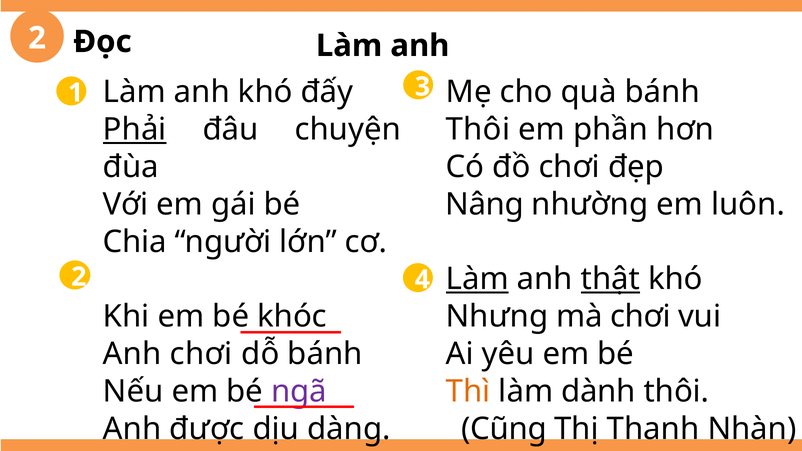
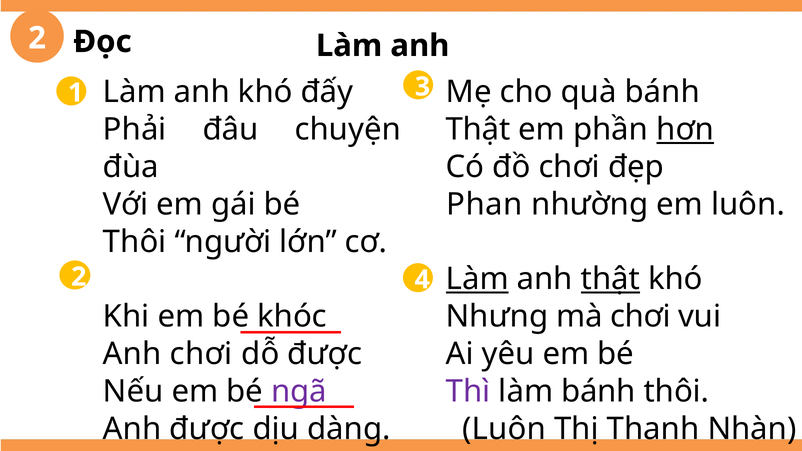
Phải underline: present -> none
Thôi at (478, 129): Thôi -> Thật
hơn underline: none -> present
Nâng: Nâng -> Phan
Chia at (135, 242): Chia -> Thôi
dỗ bánh: bánh -> được
Thì colour: orange -> purple
làm dành: dành -> bánh
Cũng at (504, 429): Cũng -> Luôn
